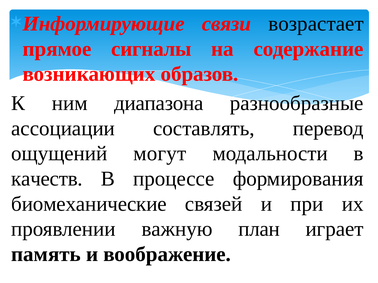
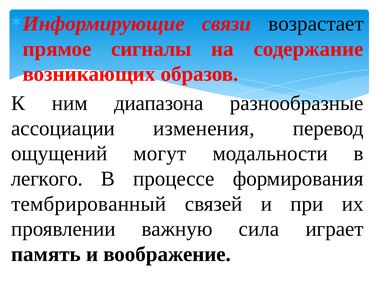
составлять: составлять -> изменения
качеств: качеств -> легкого
биомеханические: биомеханические -> тембрированный
план: план -> сила
